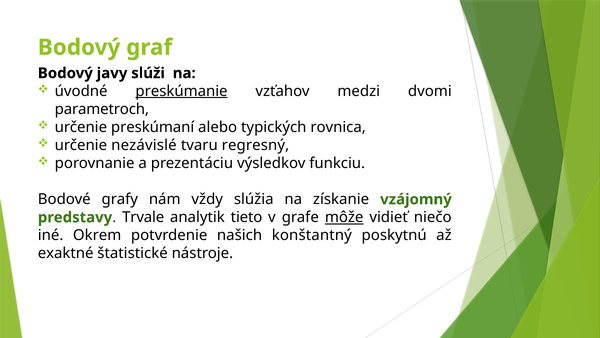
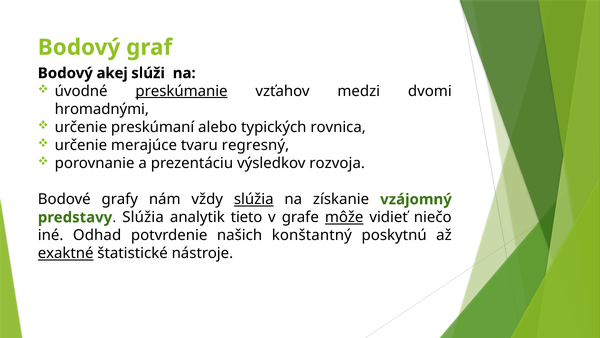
javy: javy -> akej
parametroch: parametroch -> hromadnými
nezávislé: nezávislé -> merajúce
funkciu: funkciu -> rozvoja
slúžia at (254, 199) underline: none -> present
Trvale at (143, 217): Trvale -> Slúžia
Okrem: Okrem -> Odhad
exaktné underline: none -> present
